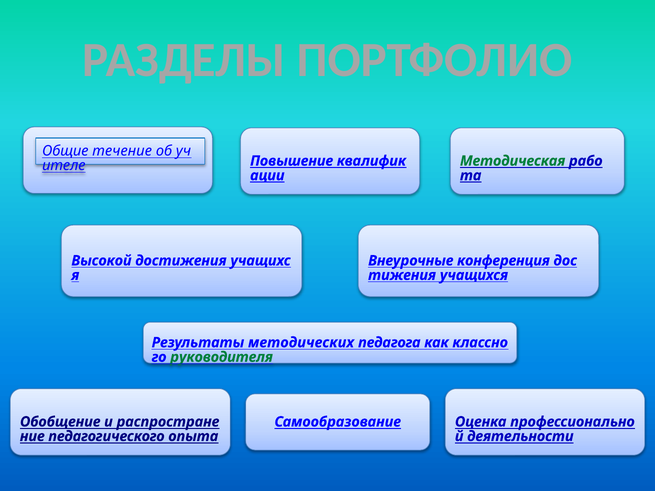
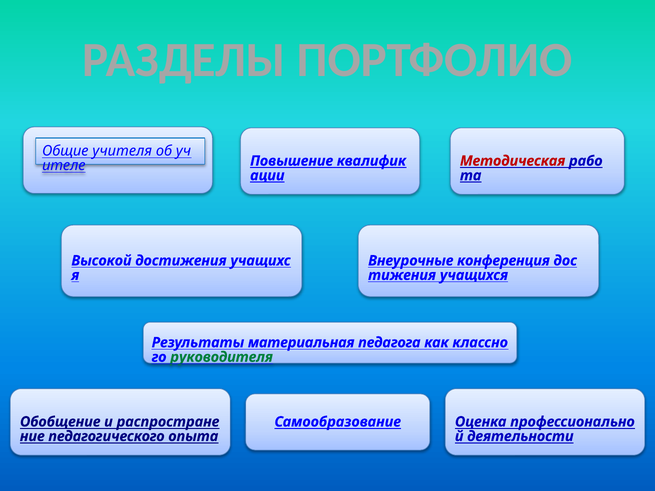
течение: течение -> учителя
Методическая colour: green -> red
методических: методических -> материальная
